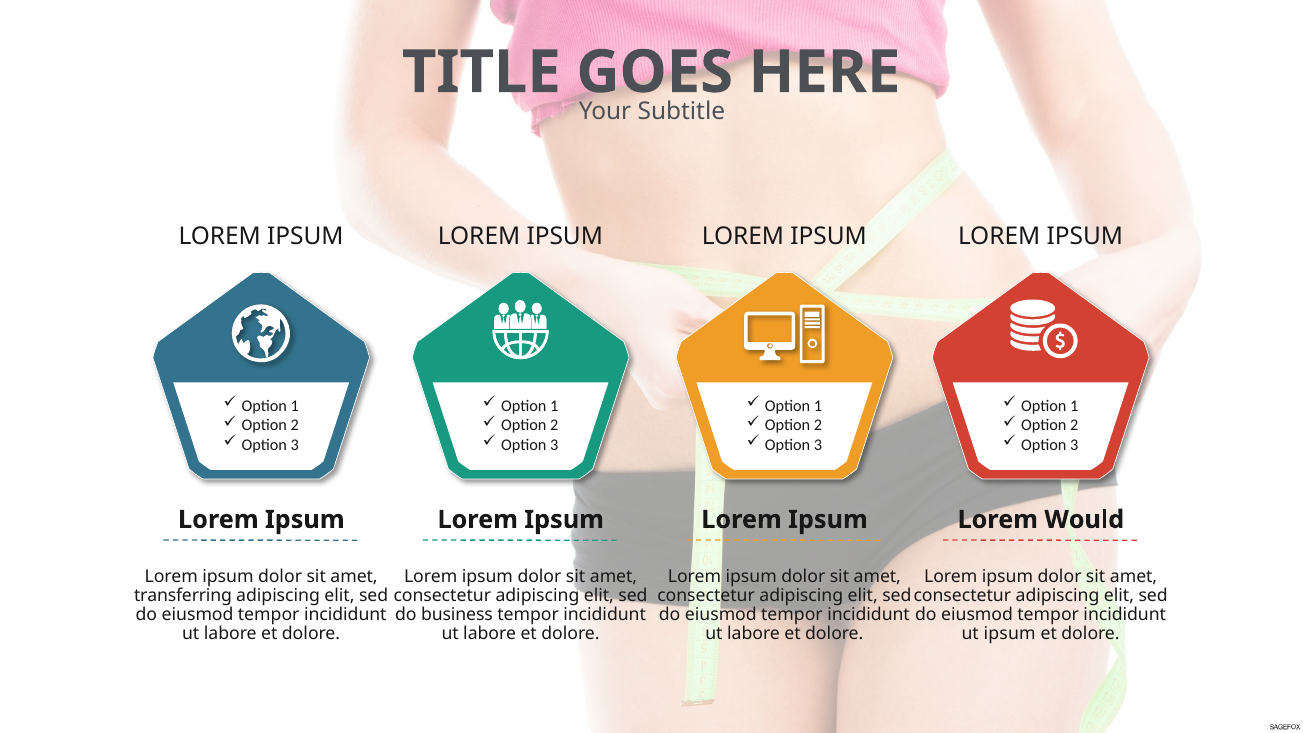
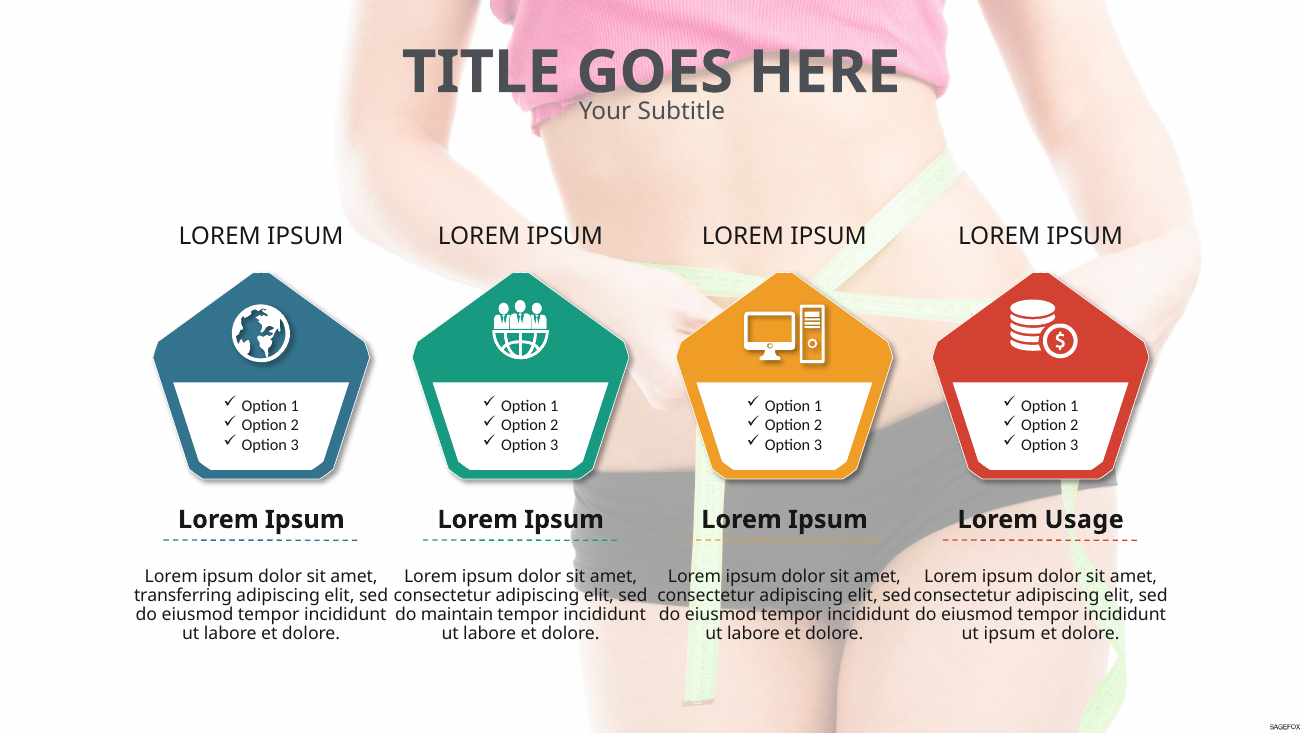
Would: Would -> Usage
business: business -> maintain
